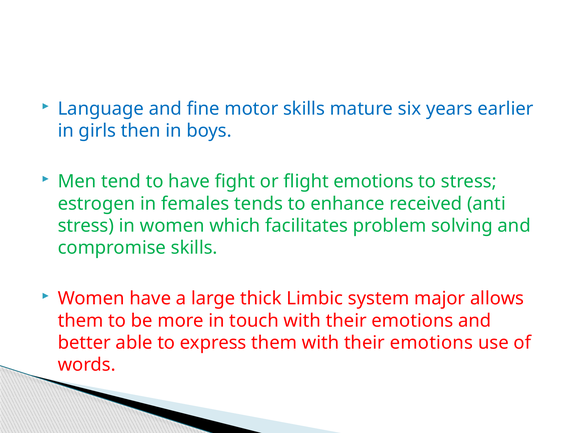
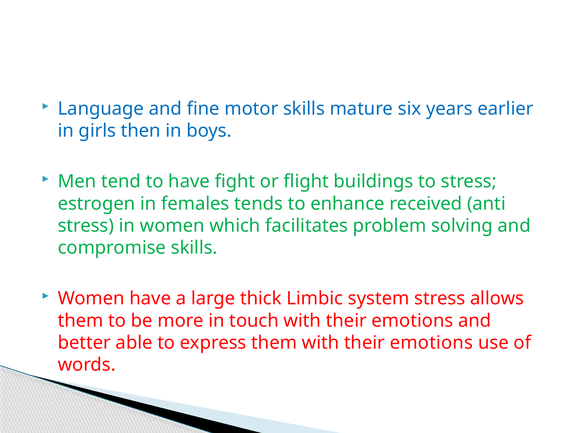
flight emotions: emotions -> buildings
system major: major -> stress
